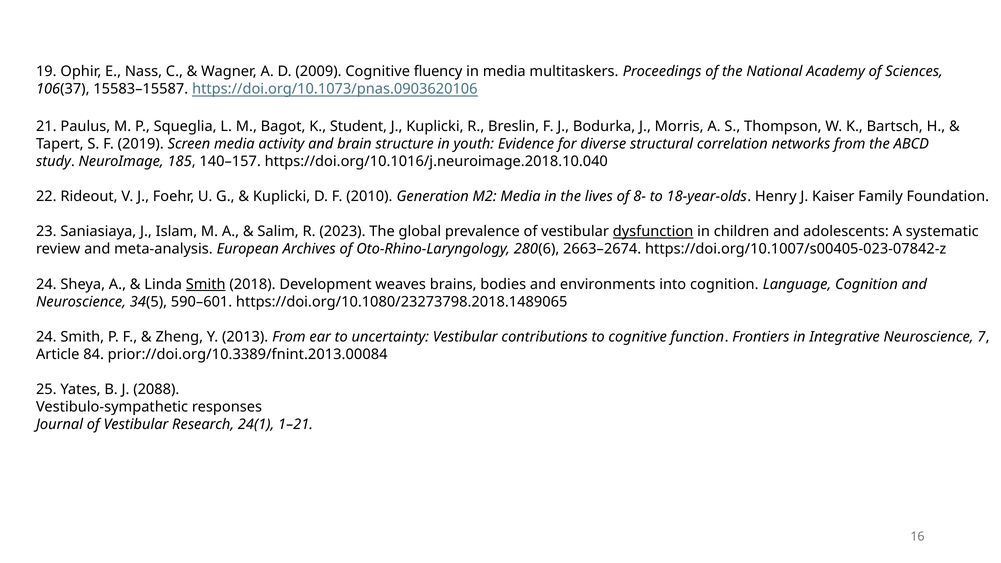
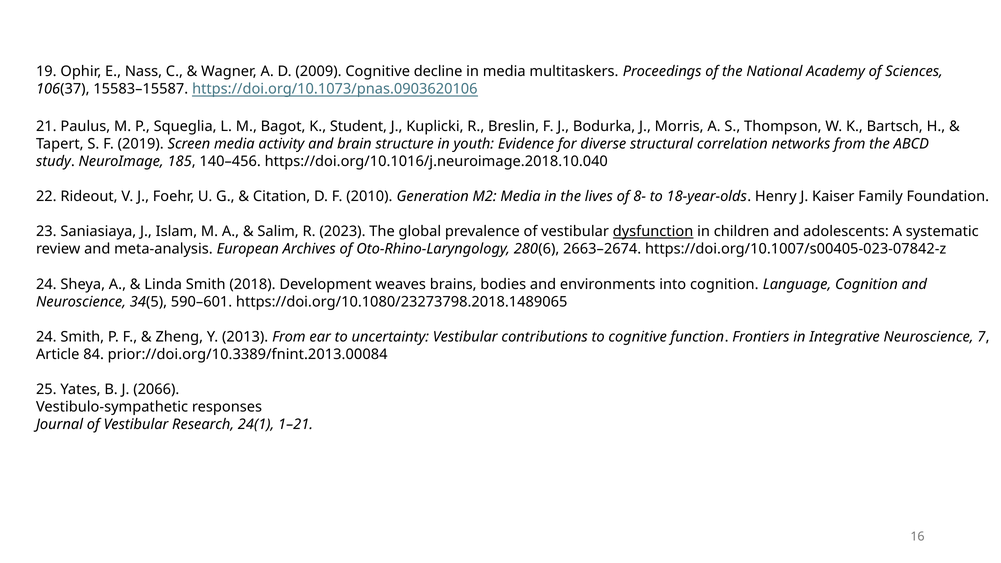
fluency: fluency -> decline
140–157: 140–157 -> 140–456
Kuplicki at (282, 197): Kuplicki -> Citation
Smith at (206, 284) underline: present -> none
2088: 2088 -> 2066
